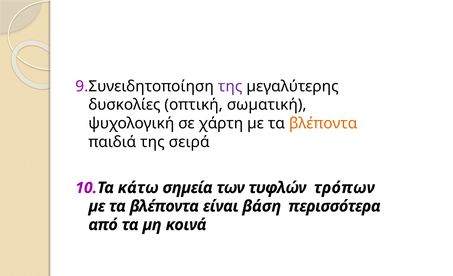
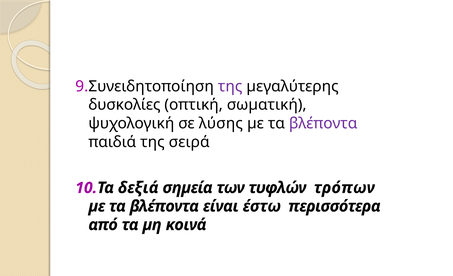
χάρτη: χάρτη -> λύσης
βλέποντα at (323, 124) colour: orange -> purple
κάτω: κάτω -> δεξιά
βάση: βάση -> έστω
